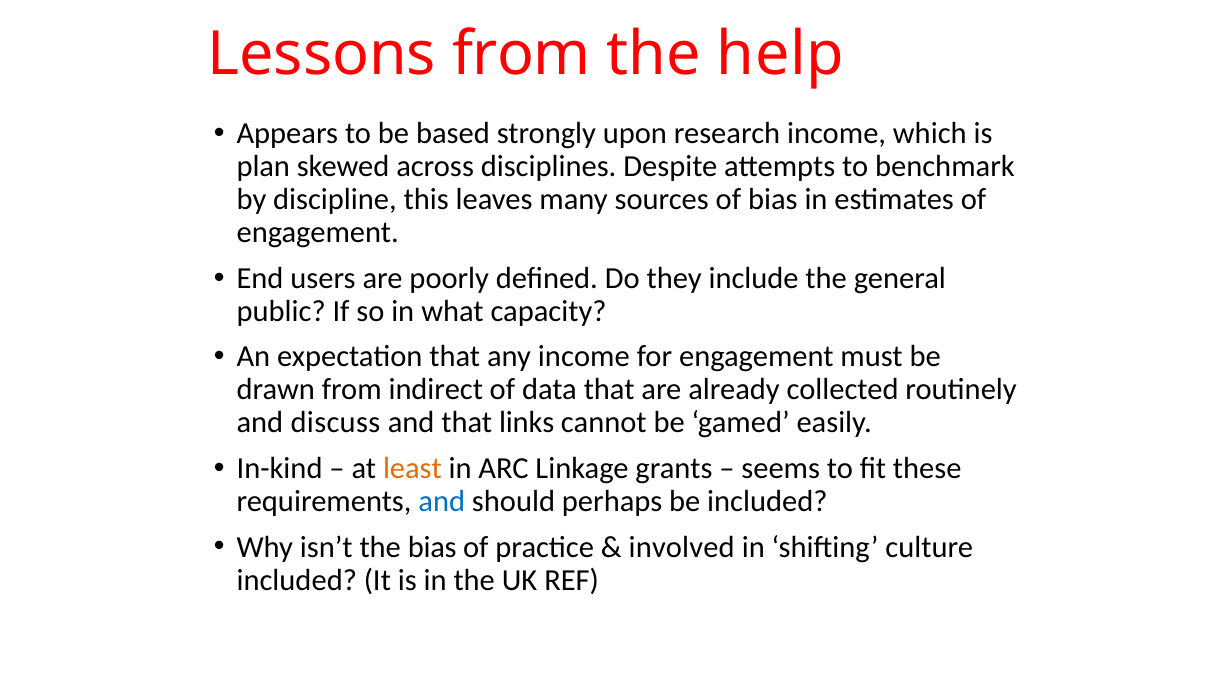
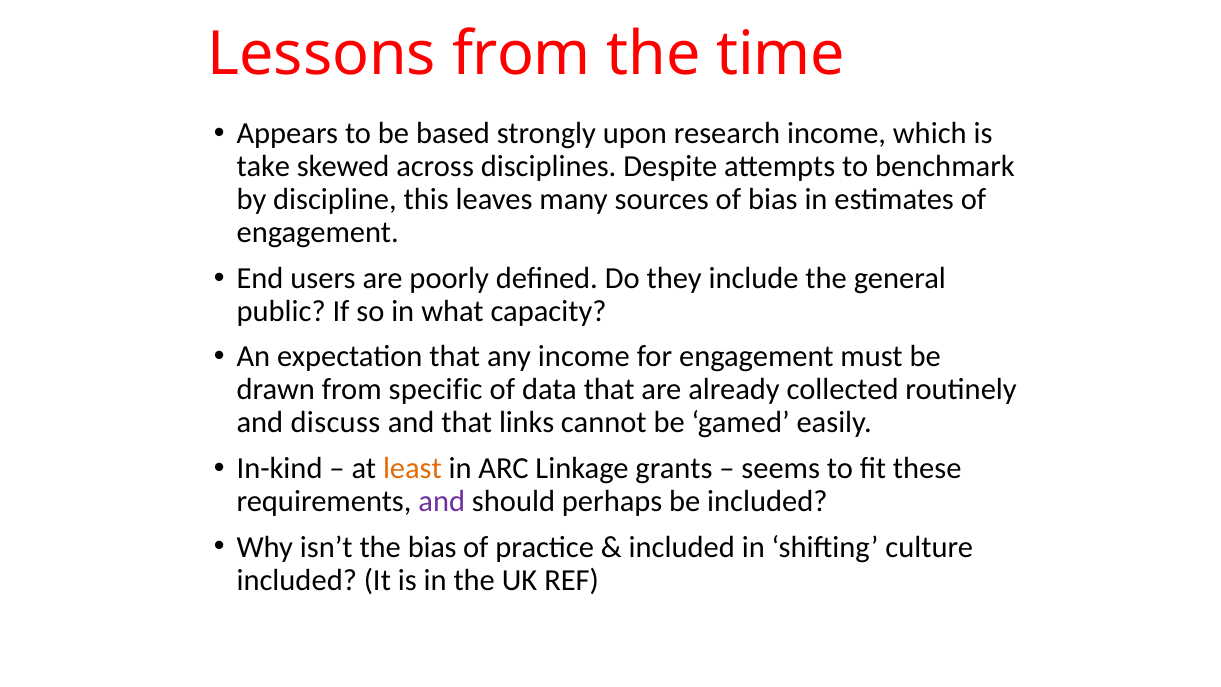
help: help -> time
plan: plan -> take
indirect: indirect -> specific
and at (442, 501) colour: blue -> purple
involved at (682, 547): involved -> included
